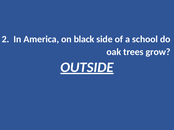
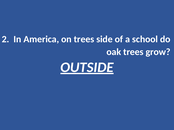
on black: black -> trees
